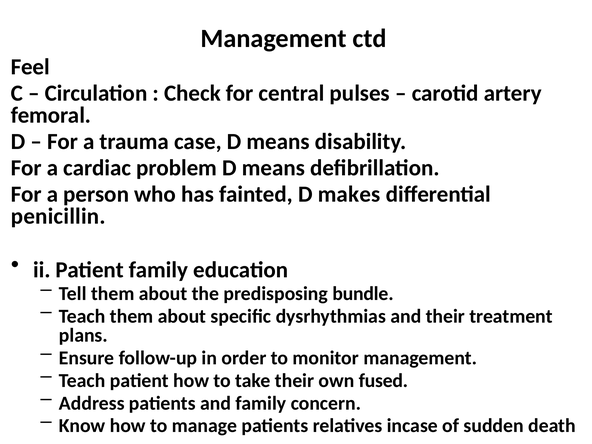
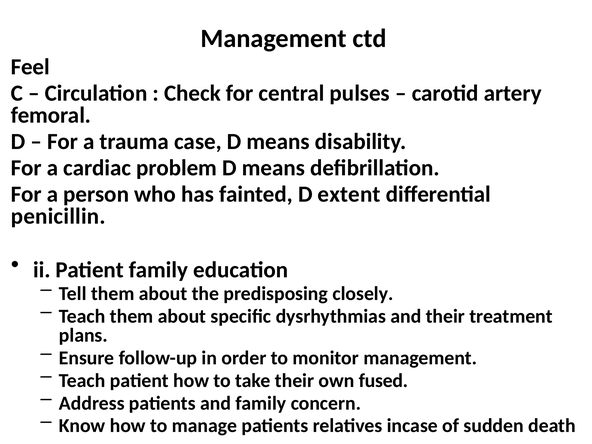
makes: makes -> extent
bundle: bundle -> closely
